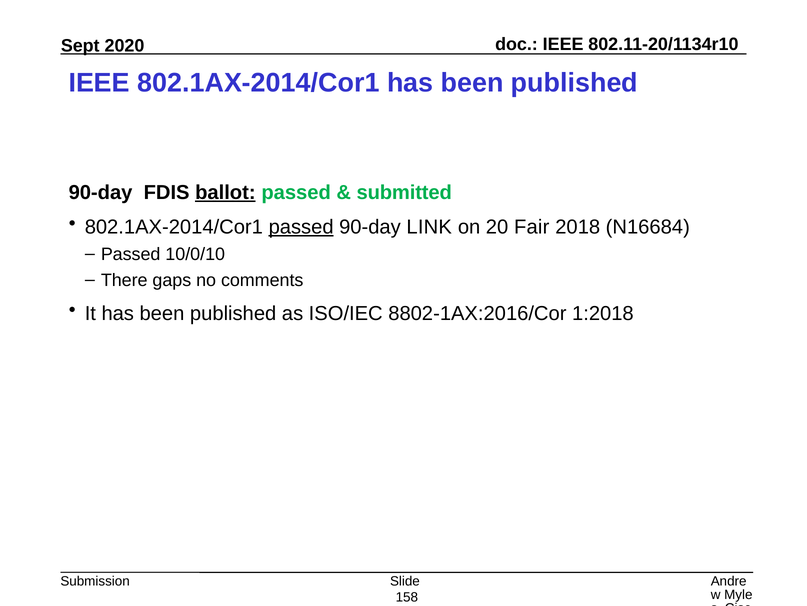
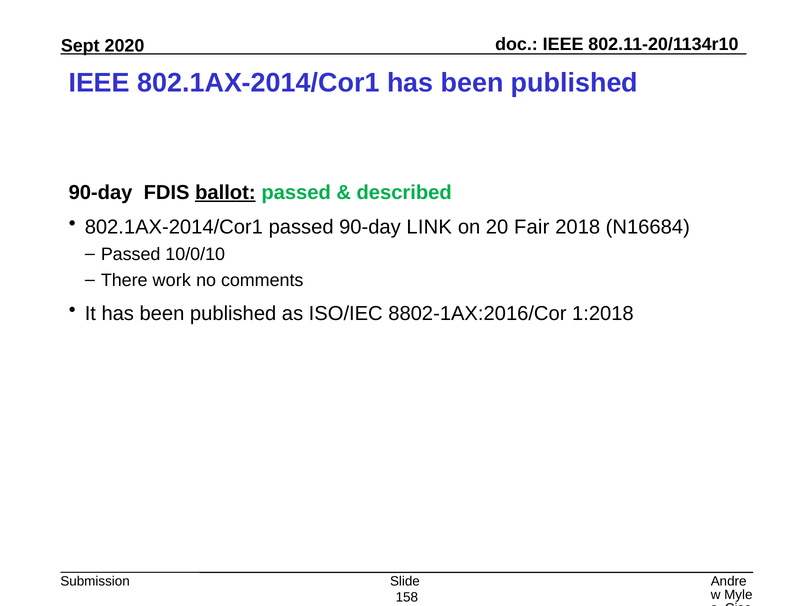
submitted: submitted -> described
passed at (301, 227) underline: present -> none
gaps: gaps -> work
